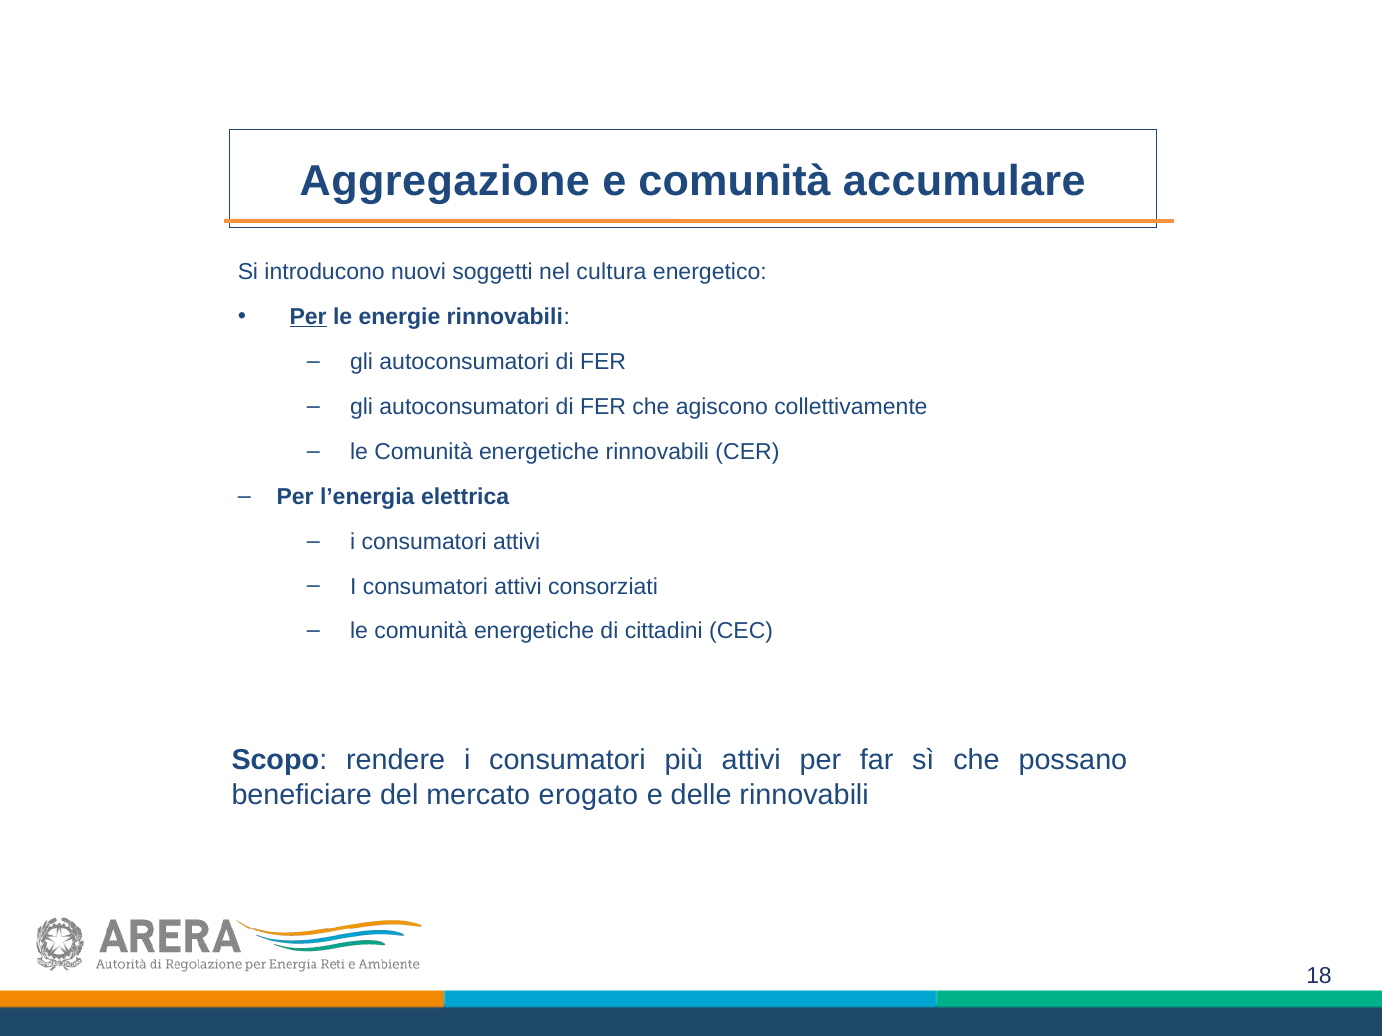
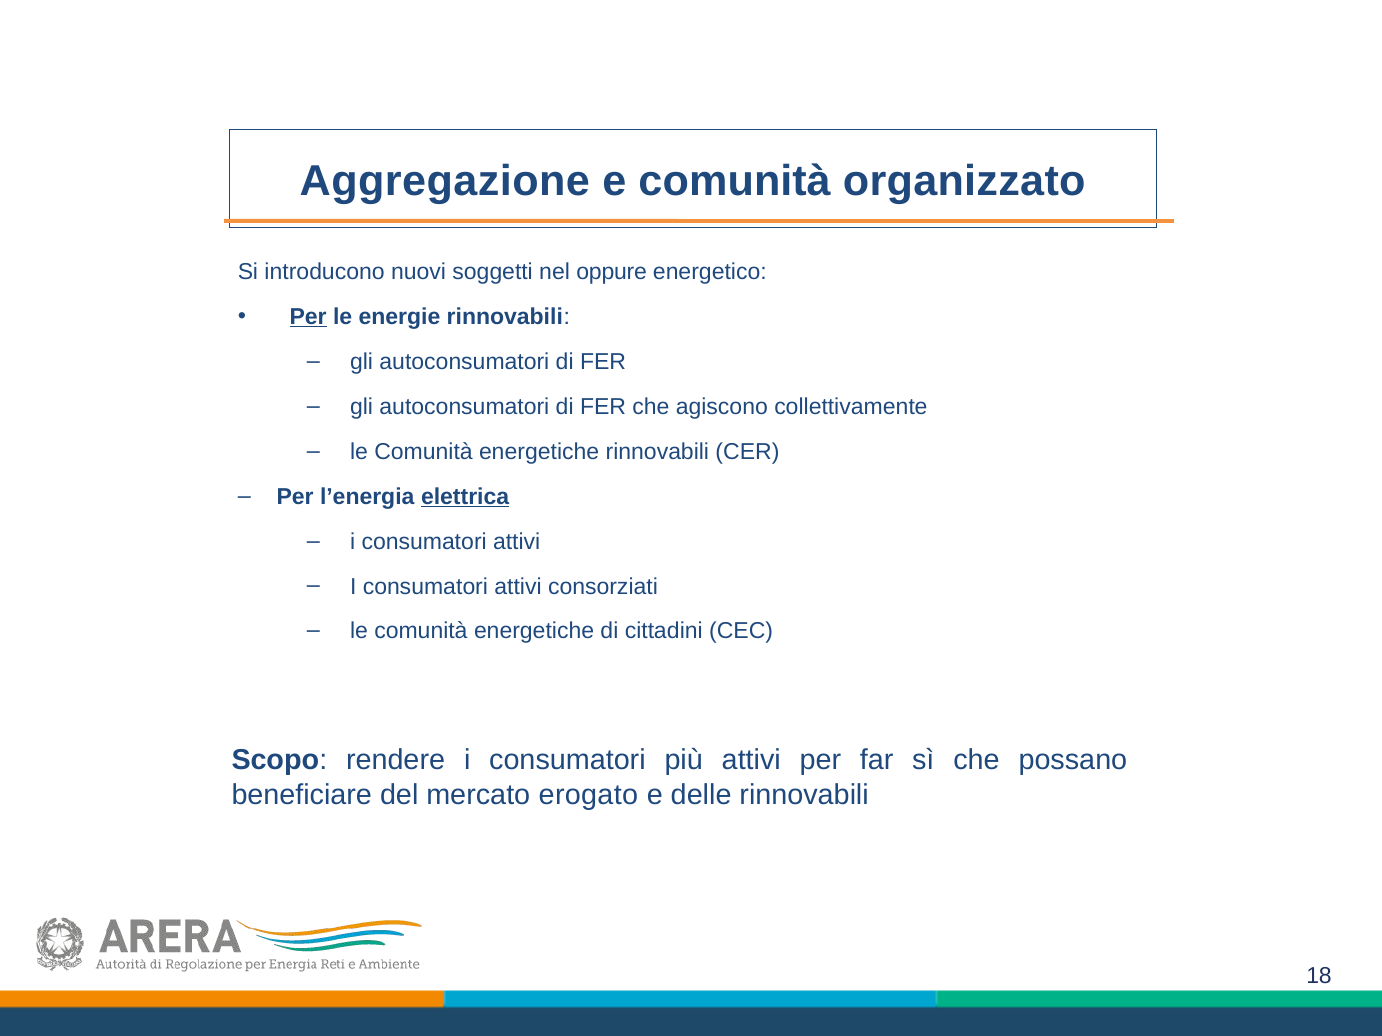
accumulare: accumulare -> organizzato
cultura: cultura -> oppure
elettrica underline: none -> present
